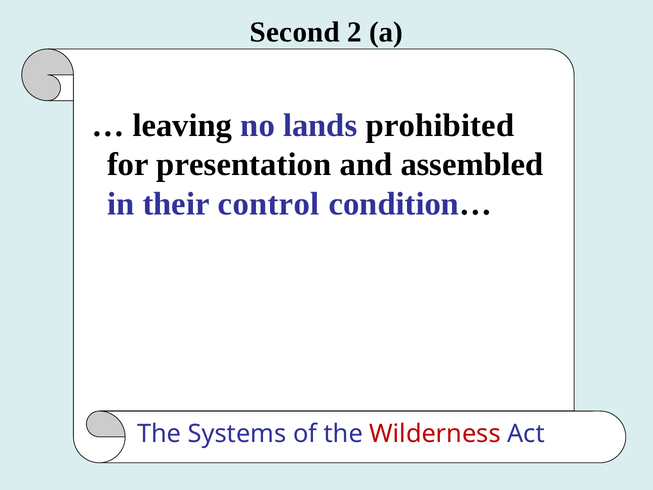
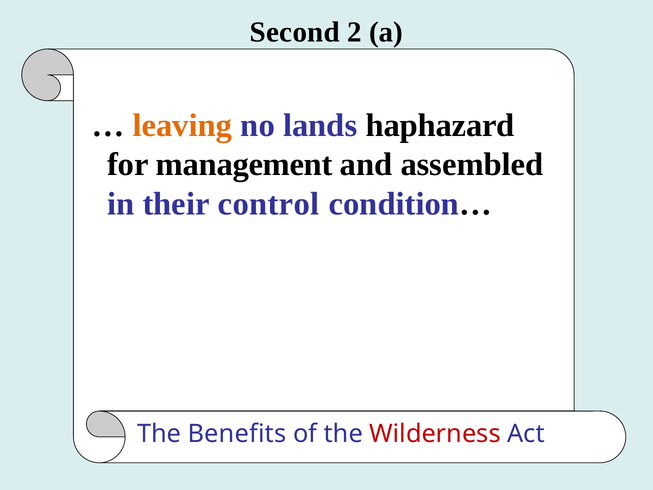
leaving colour: black -> orange
prohibited: prohibited -> haphazard
presentation: presentation -> management
Systems: Systems -> Benefits
